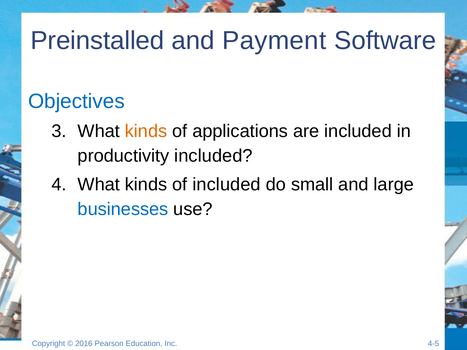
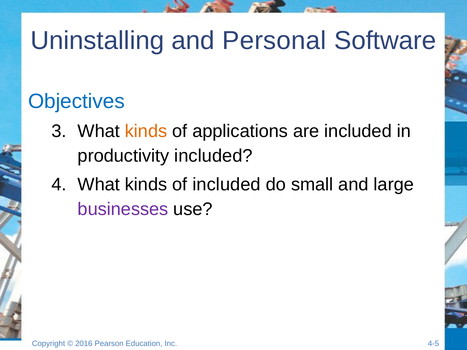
Preinstalled: Preinstalled -> Uninstalling
Payment: Payment -> Personal
businesses colour: blue -> purple
